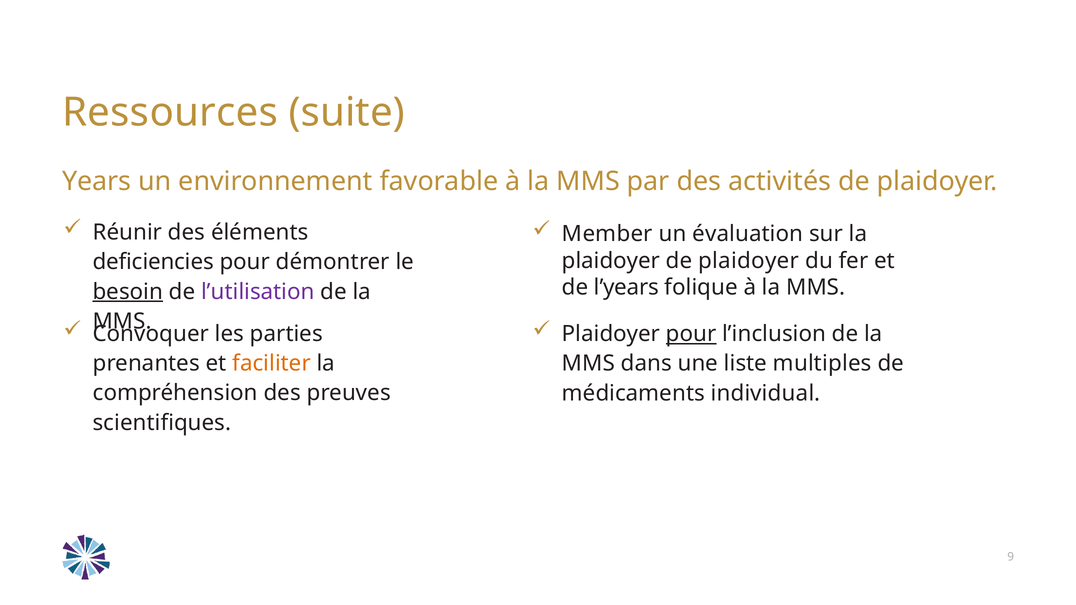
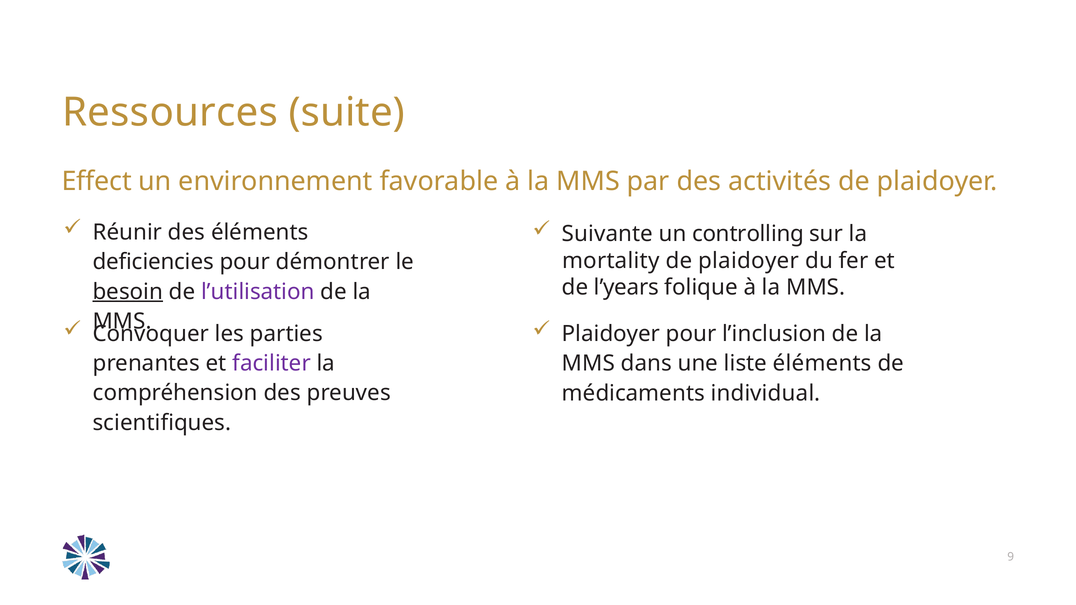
Years: Years -> Effect
Member: Member -> Suivante
évaluation: évaluation -> controlling
plaidoyer at (611, 261): plaidoyer -> mortality
pour at (691, 334) underline: present -> none
faciliter colour: orange -> purple
liste multiples: multiples -> éléments
